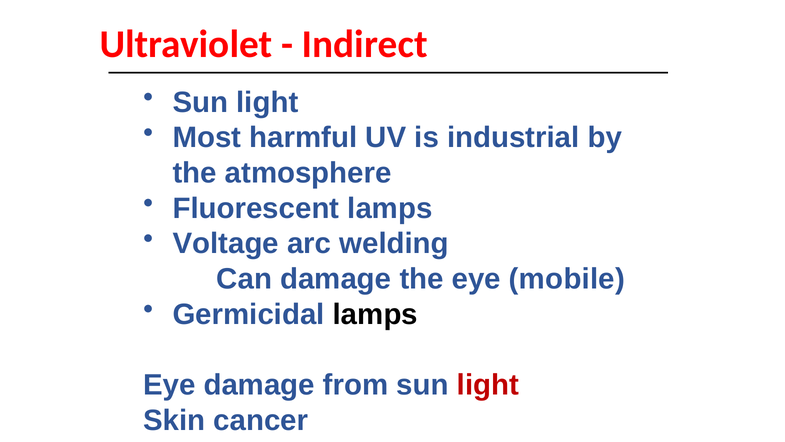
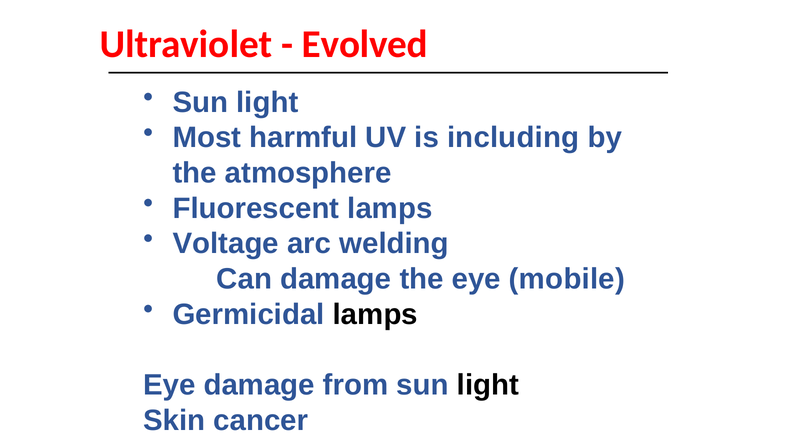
Indirect: Indirect -> Evolved
industrial: industrial -> including
light at (488, 385) colour: red -> black
